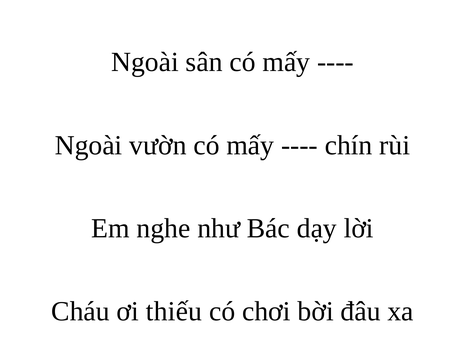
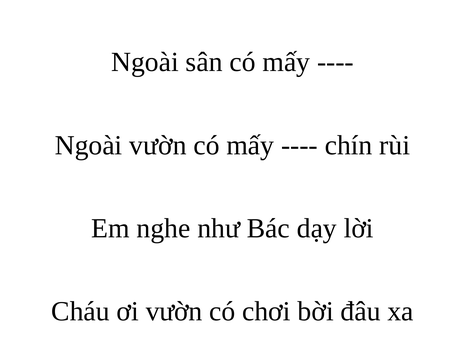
ơi thiếu: thiếu -> vườn
